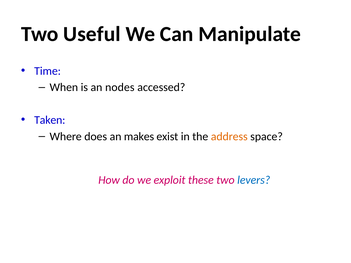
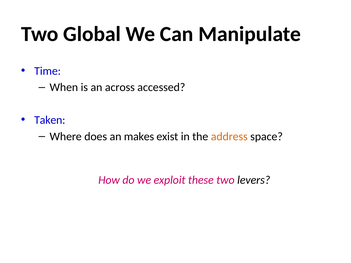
Useful: Useful -> Global
nodes: nodes -> across
levers colour: blue -> black
